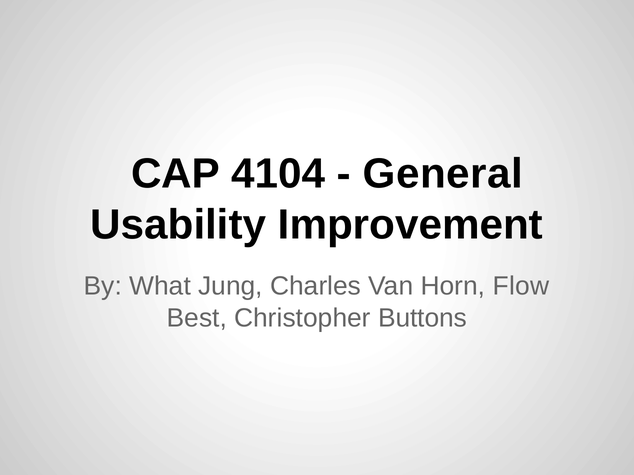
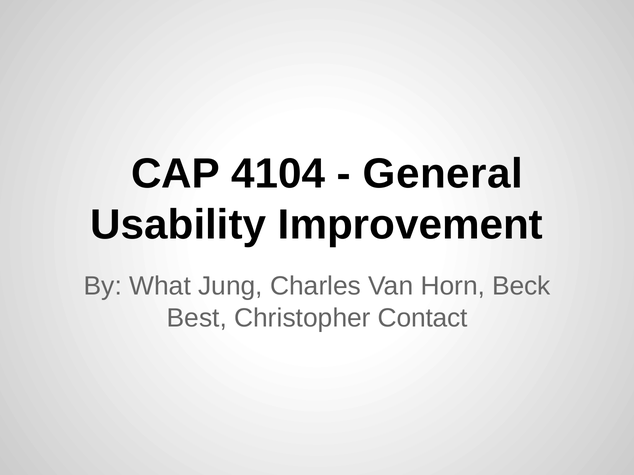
Flow: Flow -> Beck
Buttons: Buttons -> Contact
